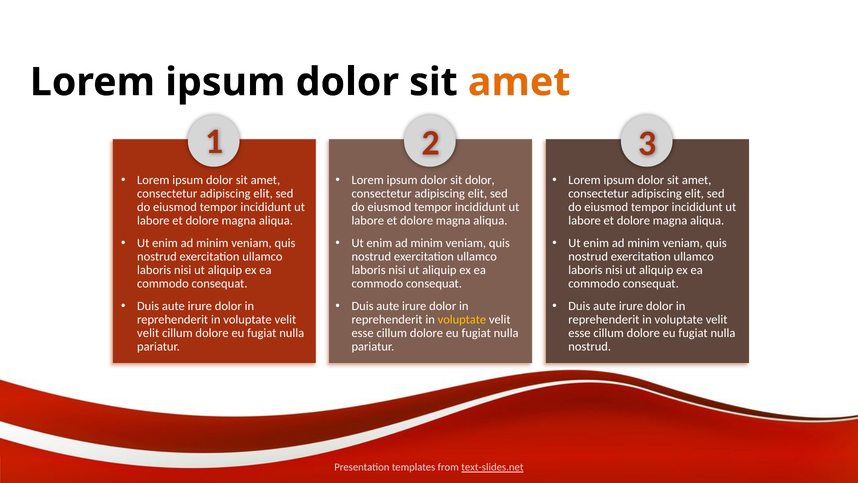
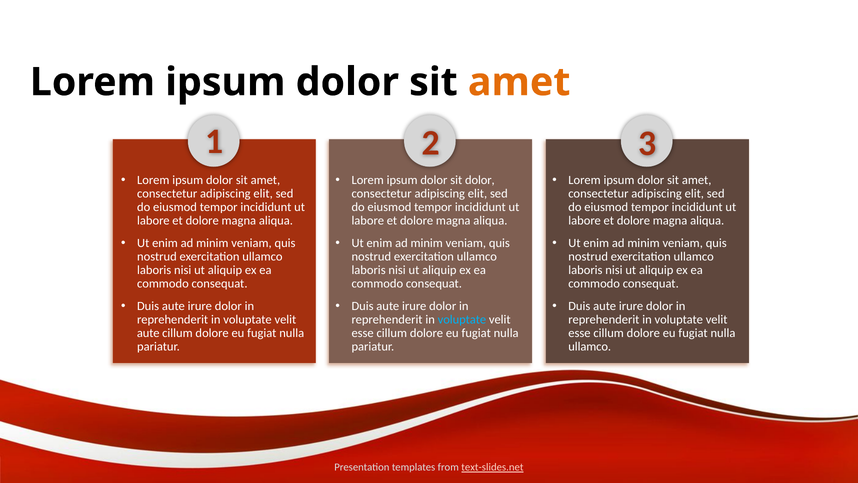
voluptate at (462, 319) colour: yellow -> light blue
velit at (148, 333): velit -> aute
nostrud at (590, 346): nostrud -> ullamco
